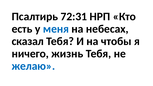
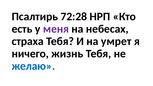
72:31: 72:31 -> 72:28
меня colour: blue -> purple
сказал: сказал -> страха
чтобы: чтобы -> умрет
